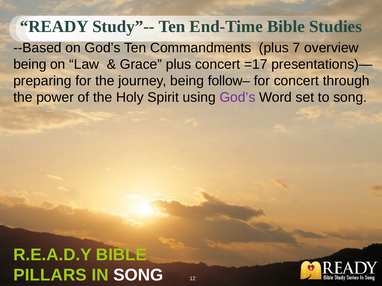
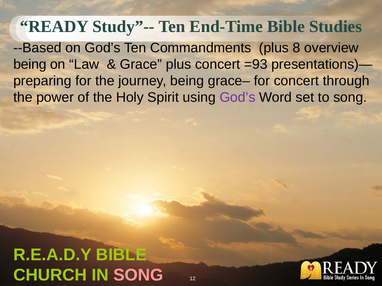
7: 7 -> 8
=17: =17 -> =93
follow–: follow– -> grace–
PILLARS: PILLARS -> CHURCH
SONG at (138, 276) colour: white -> pink
